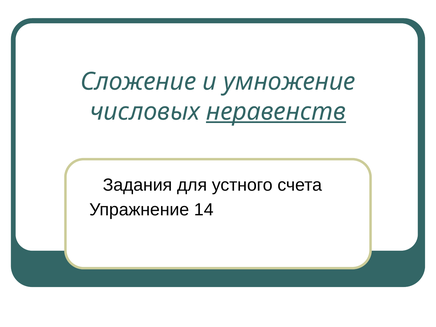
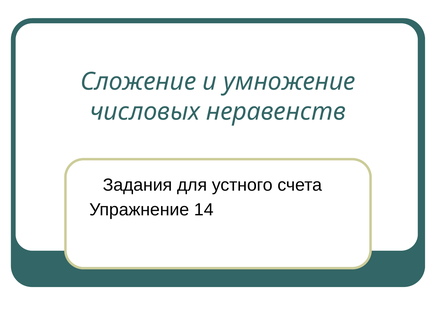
неравенств underline: present -> none
